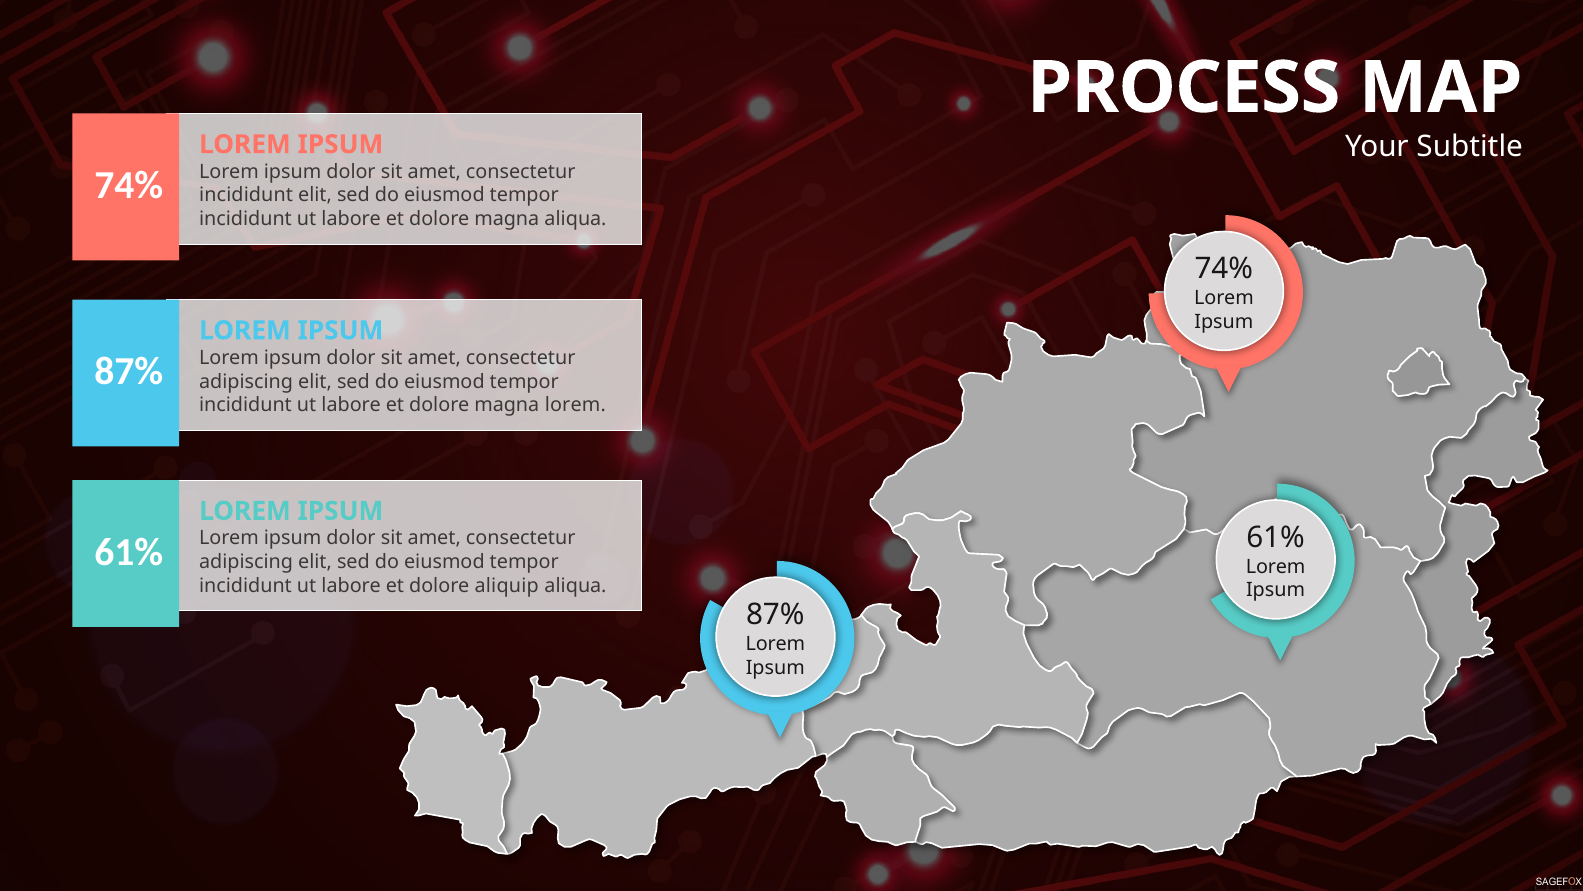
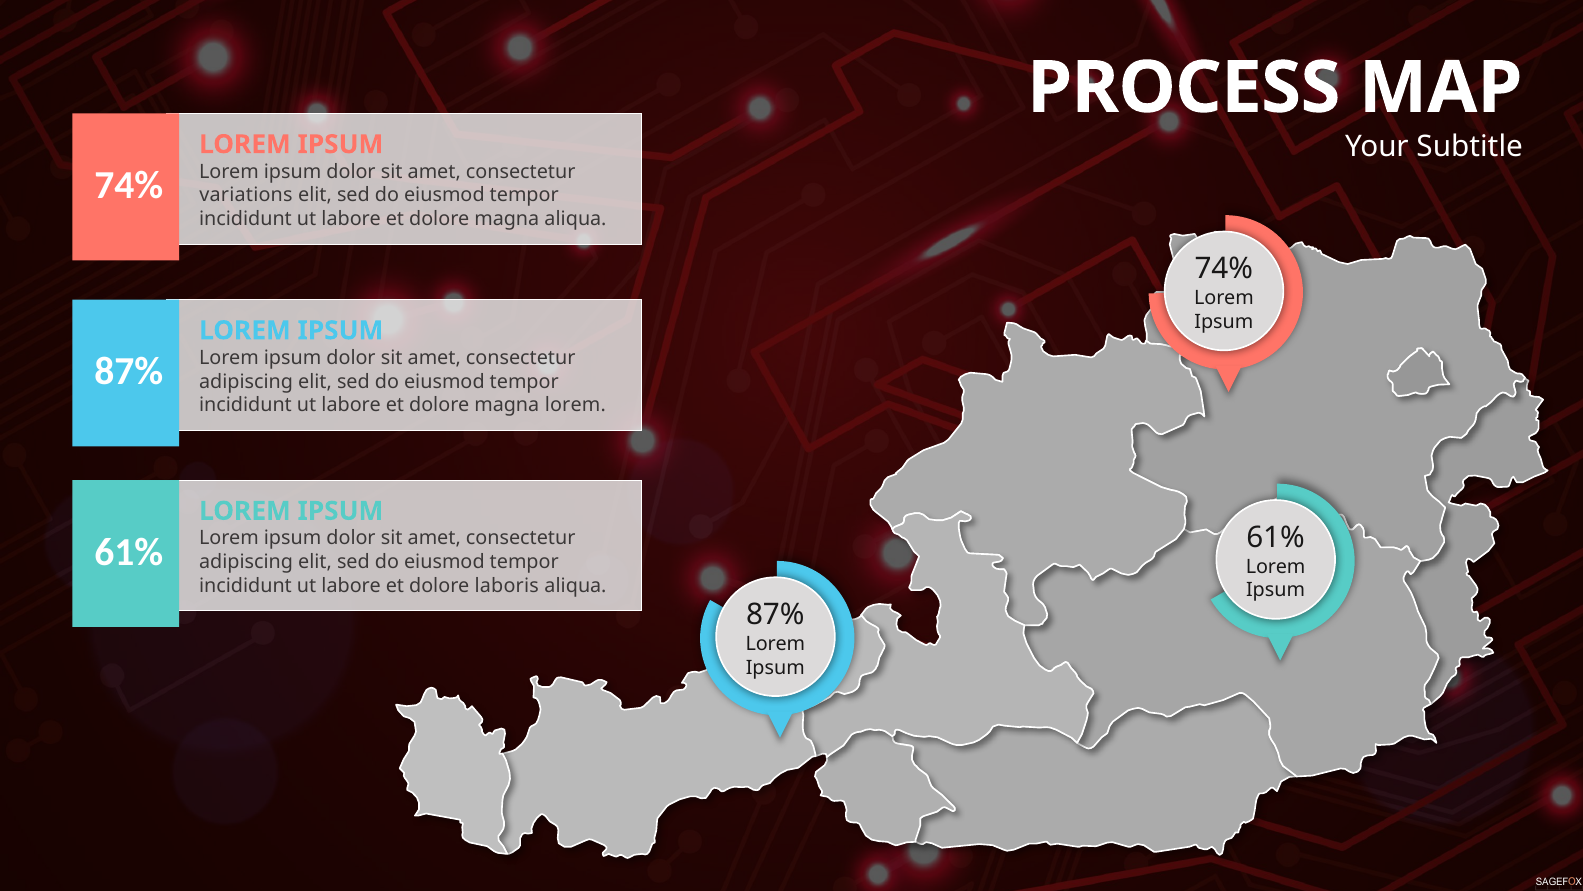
incididunt at (246, 195): incididunt -> variations
aliquip: aliquip -> laboris
